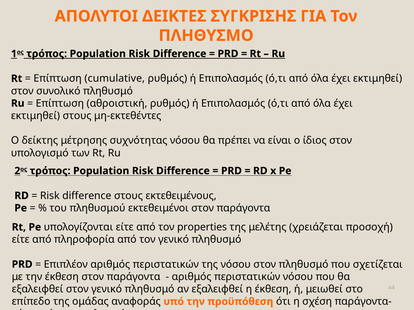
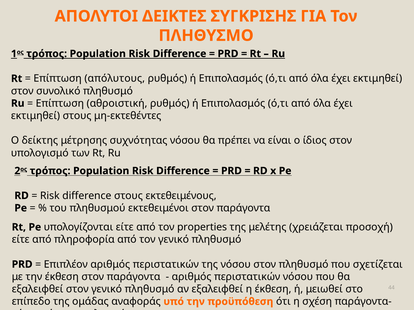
cumulative: cumulative -> απόλυτους
